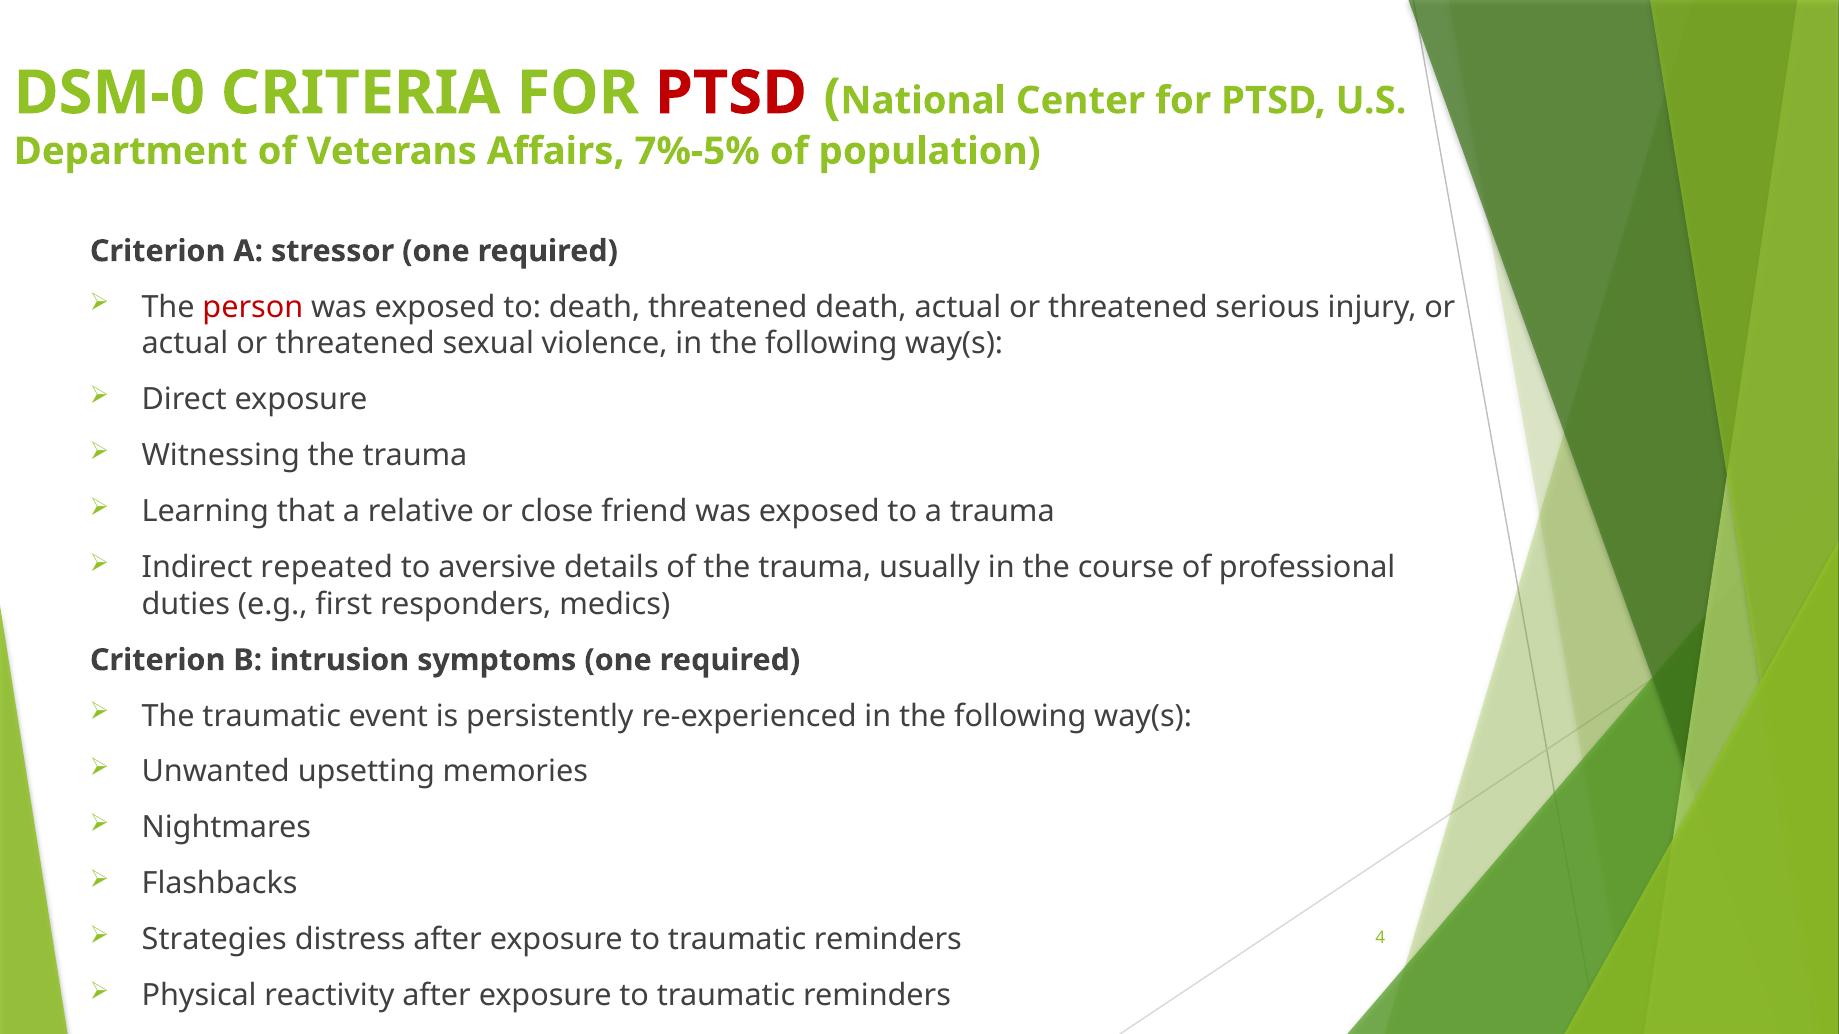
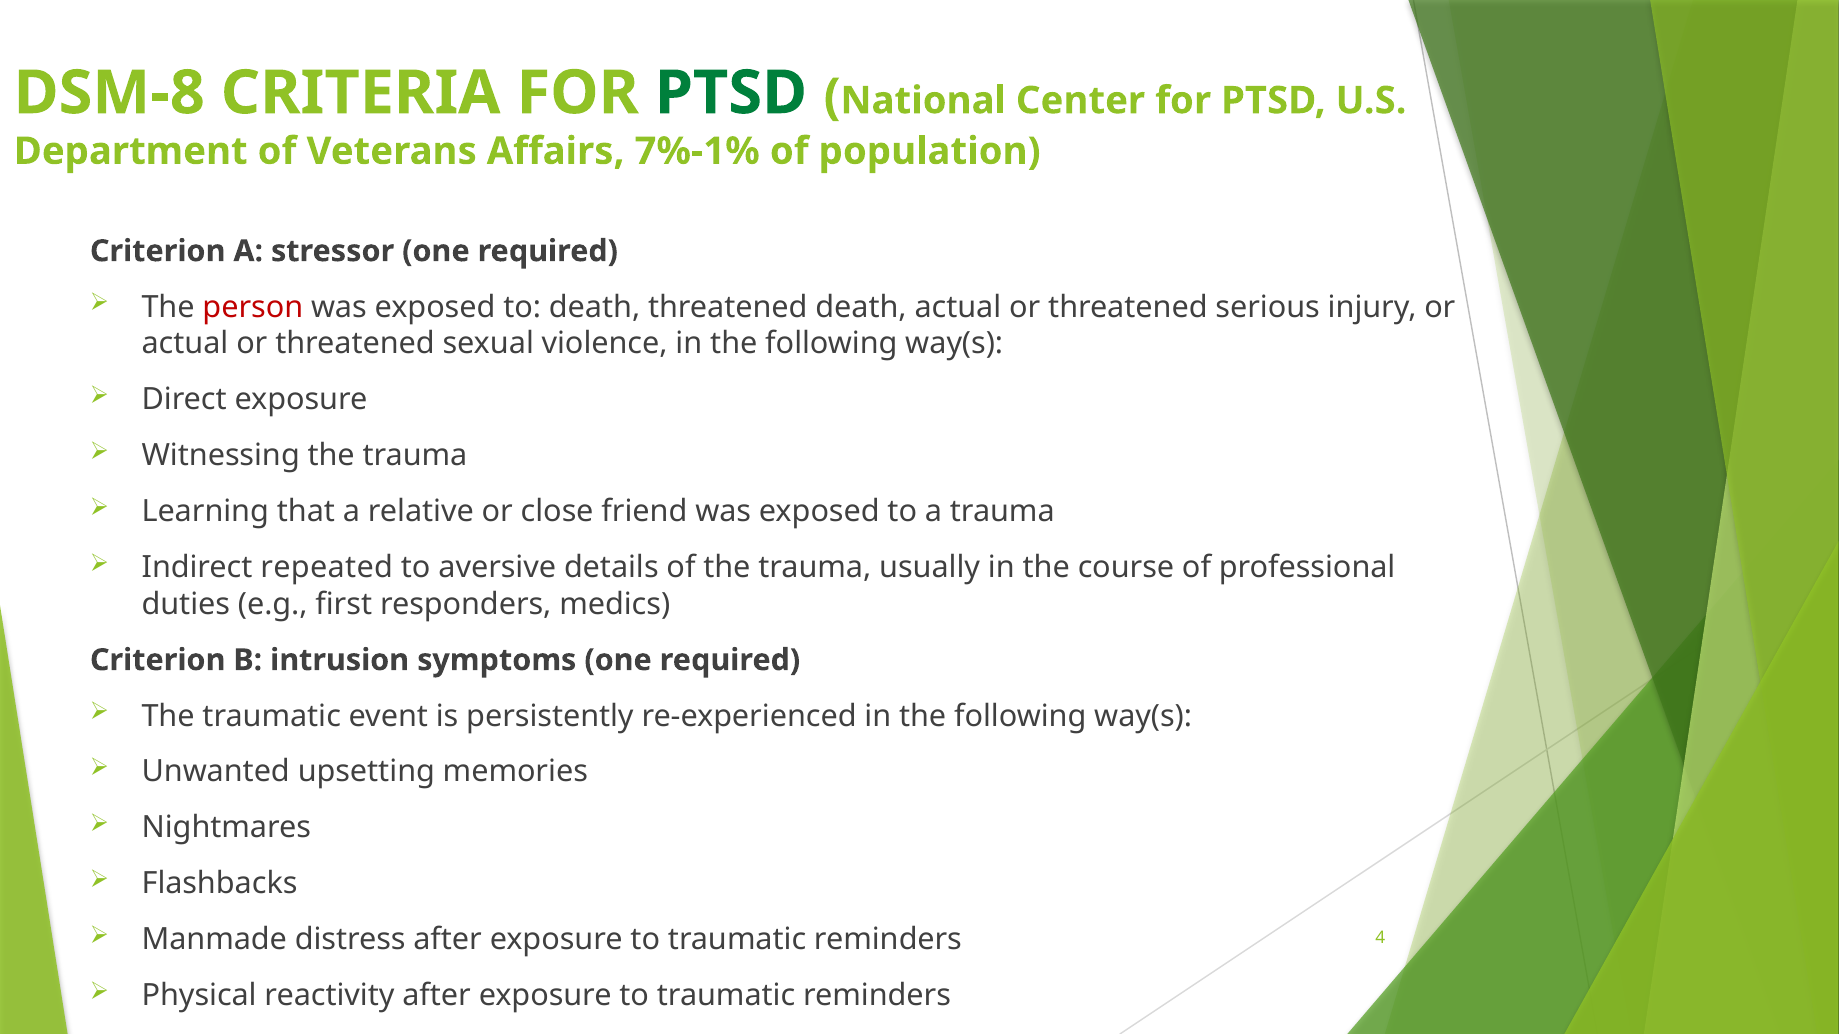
DSM-0: DSM-0 -> DSM-8
PTSD at (731, 93) colour: red -> green
7%-5%: 7%-5% -> 7%-1%
Strategies: Strategies -> Manmade
